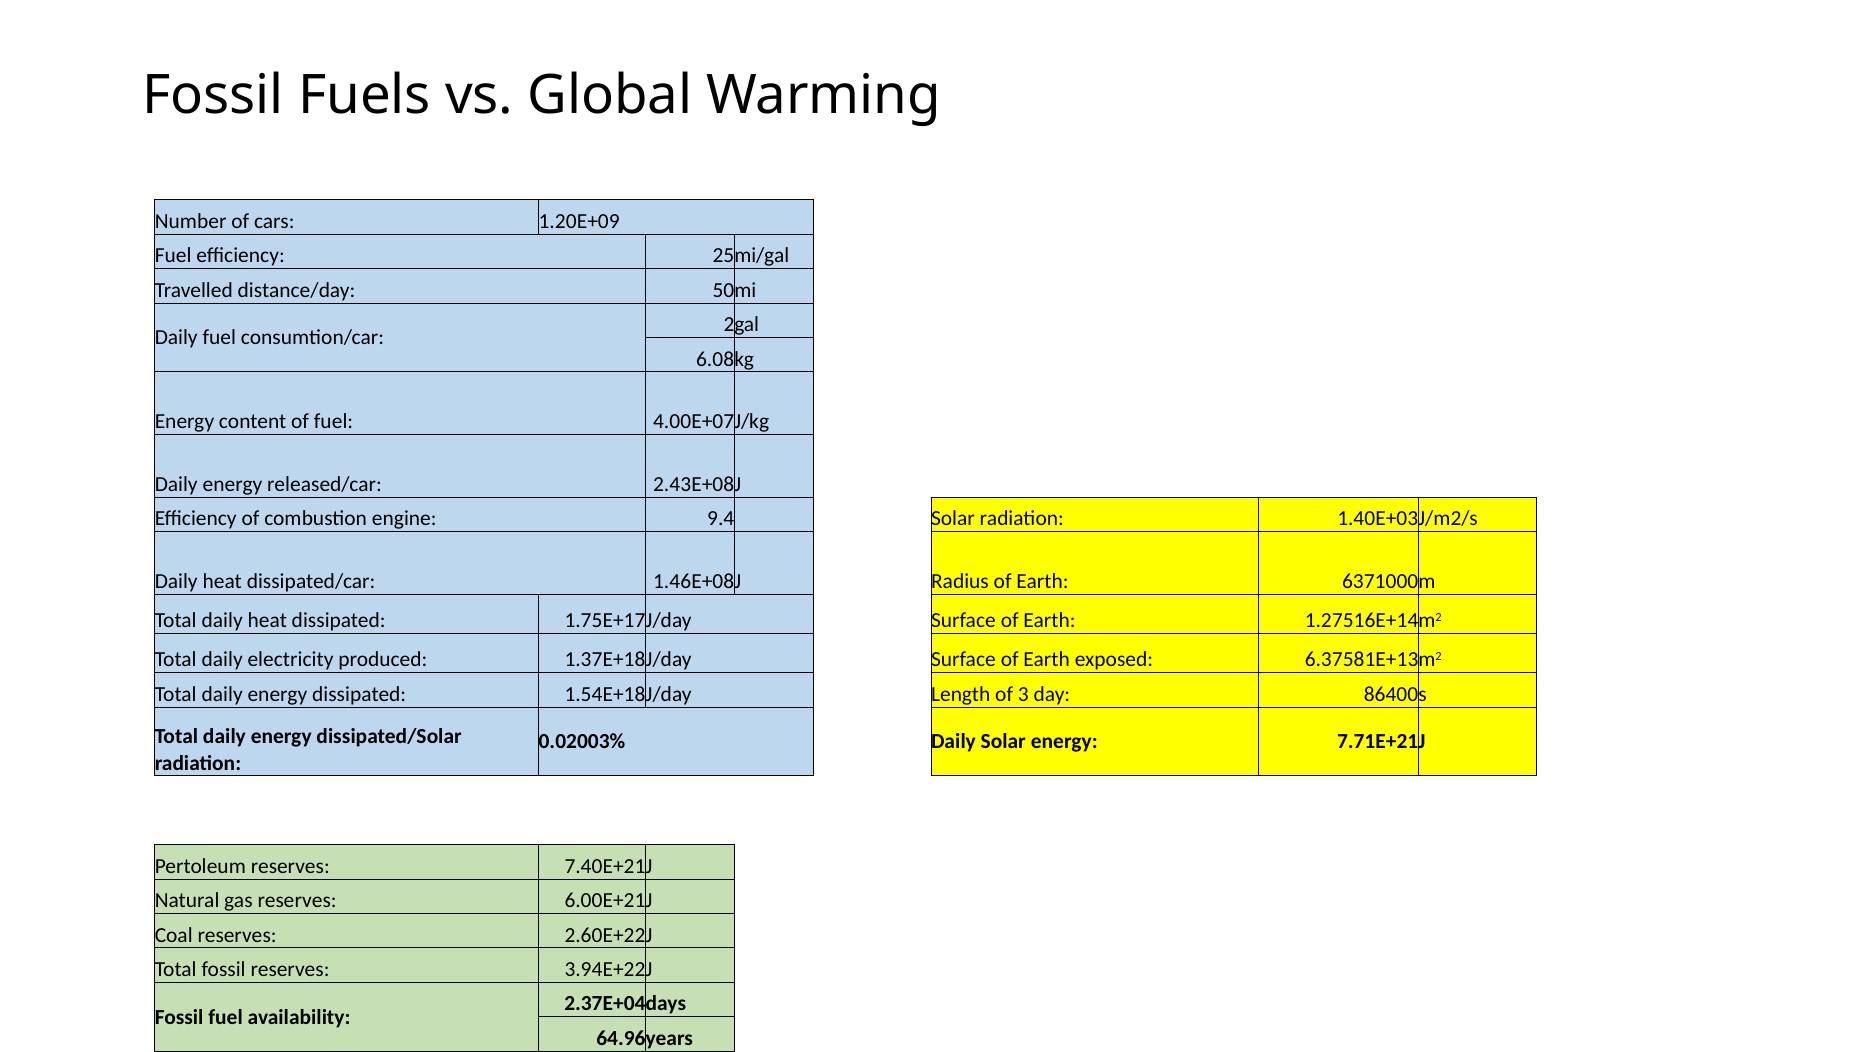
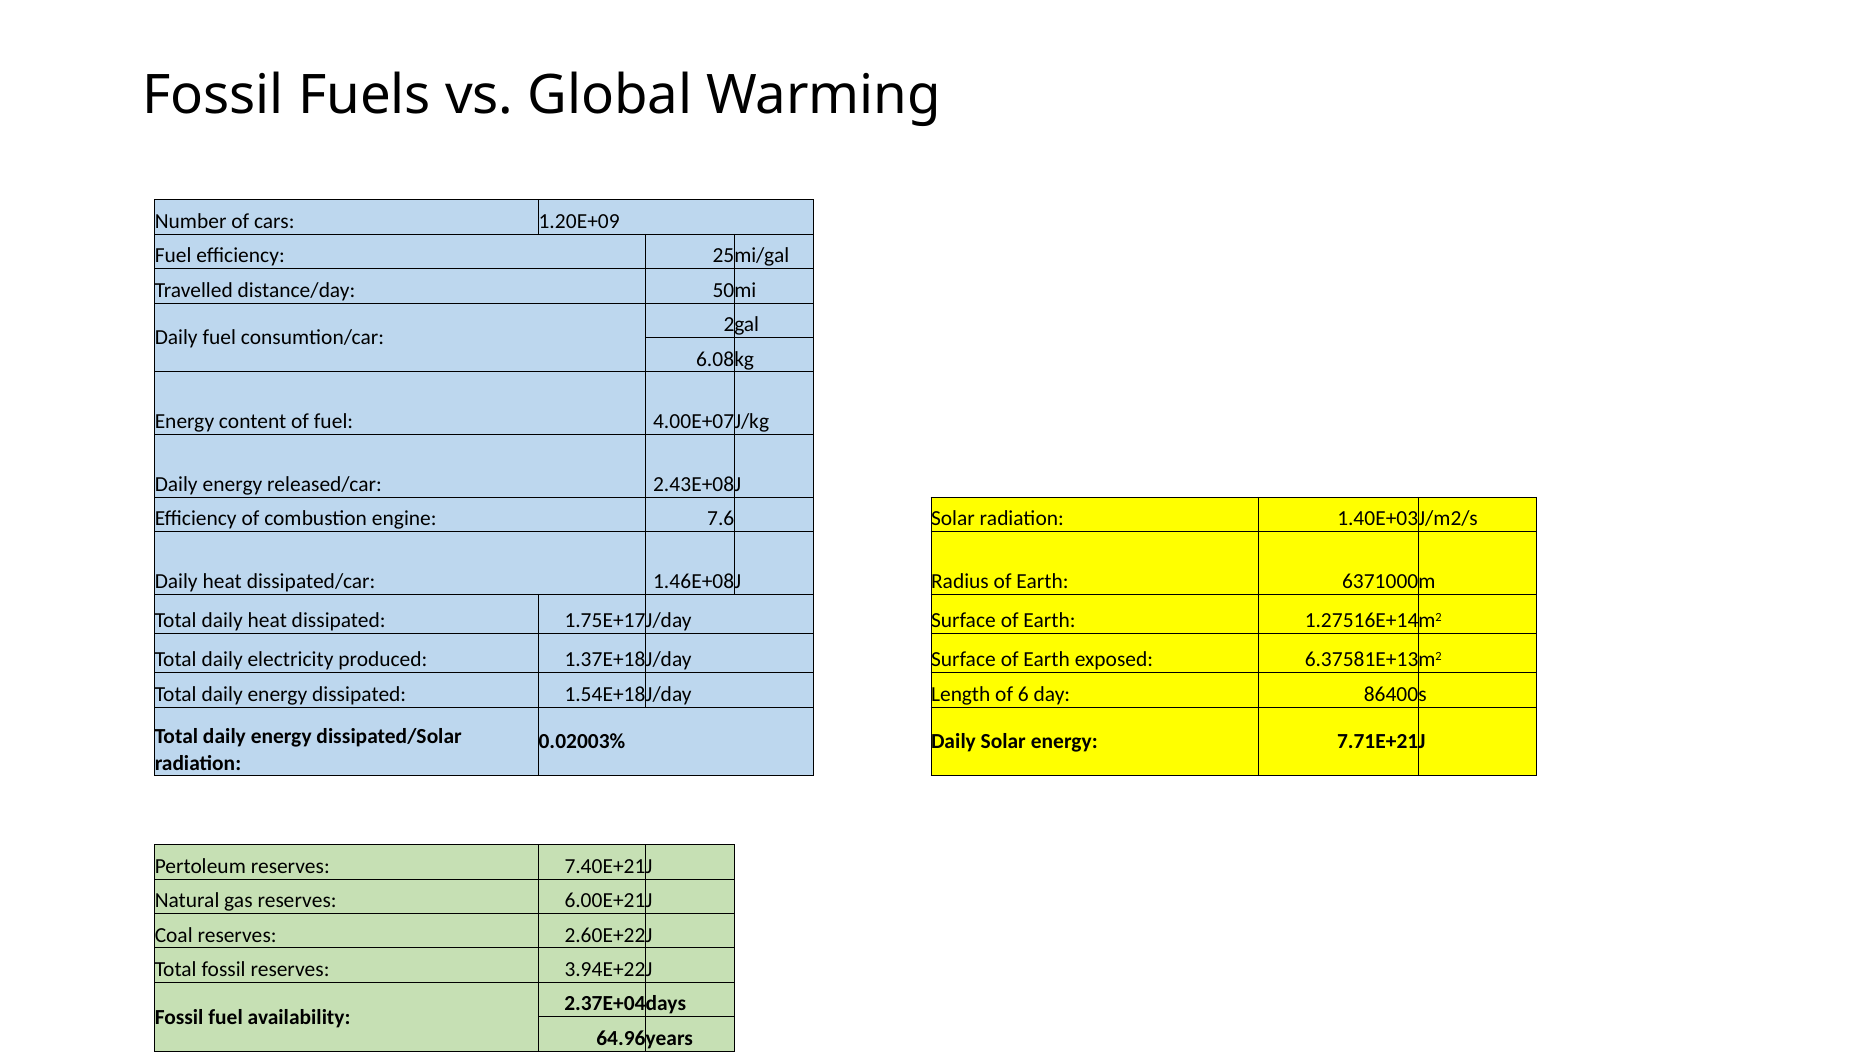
9.4: 9.4 -> 7.6
3: 3 -> 6
